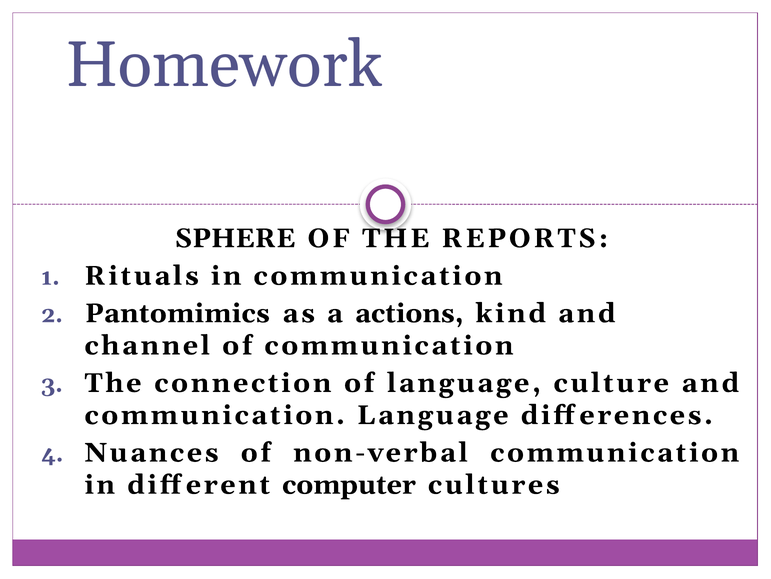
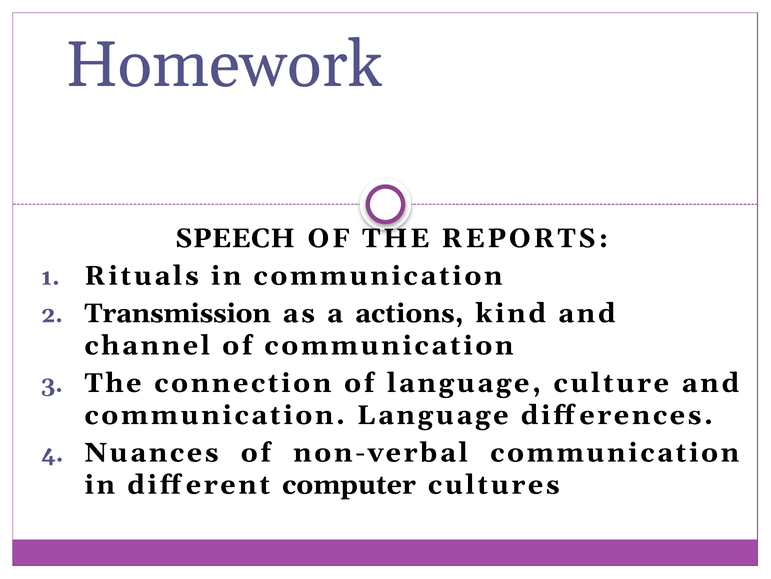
SPHERE: SPHERE -> SPEECH
Pantomimics: Pantomimics -> Transmission
